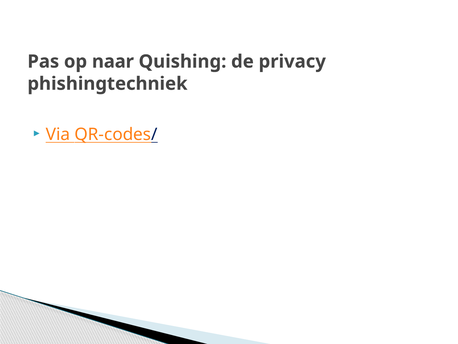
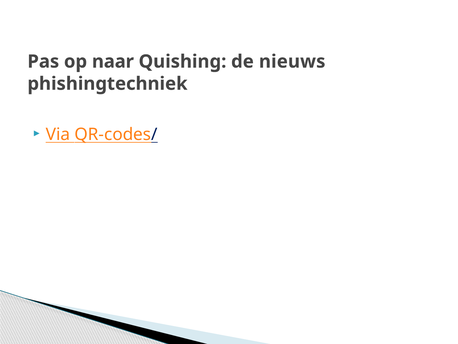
privacy: privacy -> nieuws
